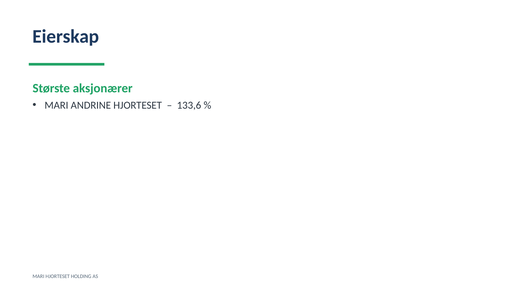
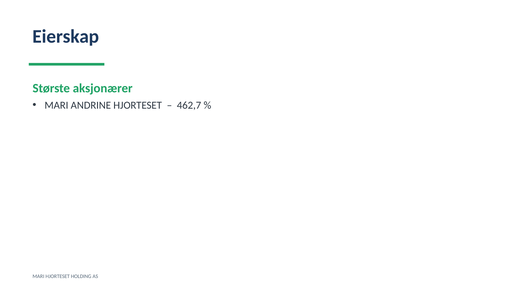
133,6: 133,6 -> 462,7
